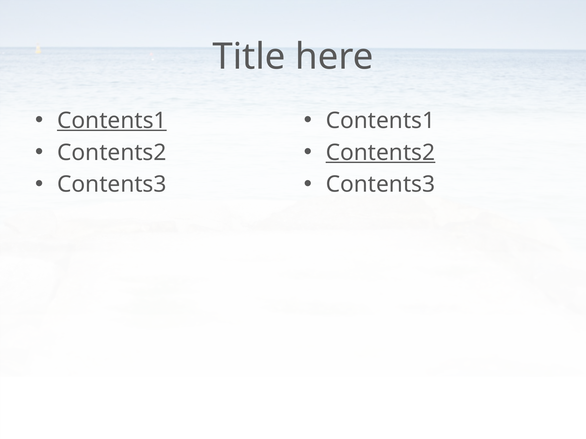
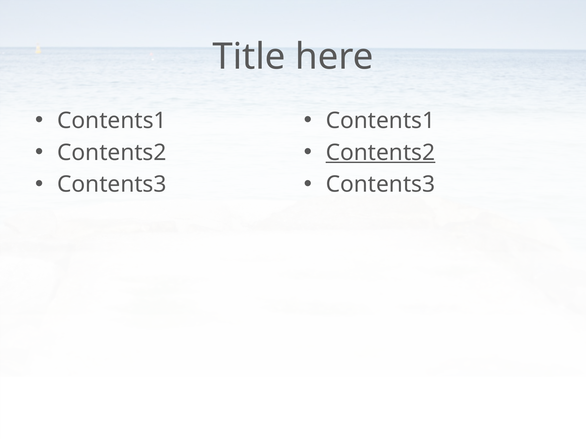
Contents1 at (112, 121) underline: present -> none
